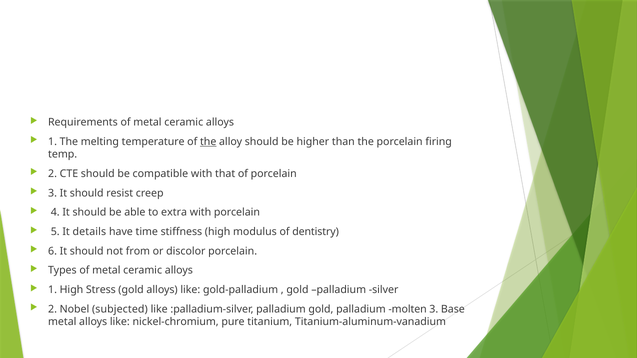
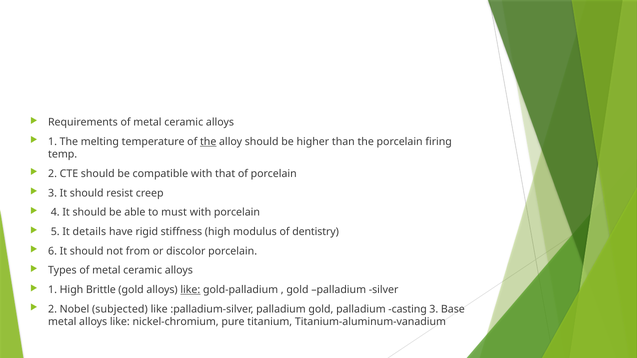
extra: extra -> must
time: time -> rigid
Stress: Stress -> Brittle
like at (190, 290) underline: none -> present
molten: molten -> casting
